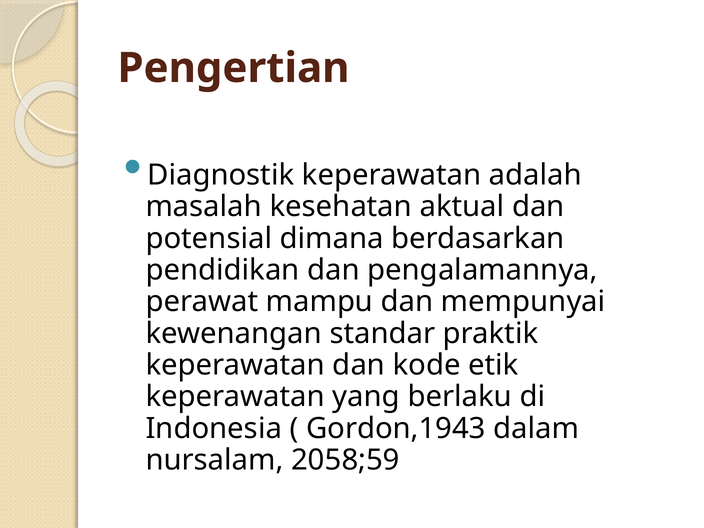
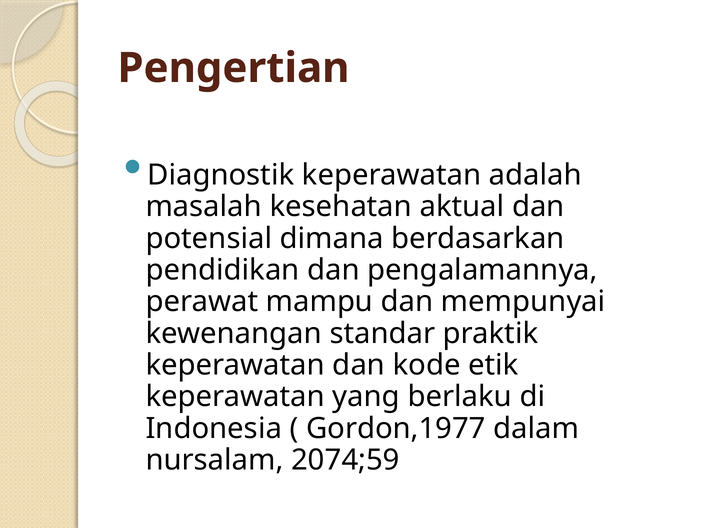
Gordon,1943: Gordon,1943 -> Gordon,1977
2058;59: 2058;59 -> 2074;59
